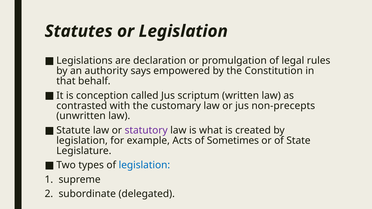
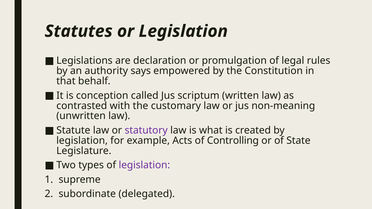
non-precepts: non-precepts -> non-meaning
Sometimes: Sometimes -> Controlling
legislation at (144, 165) colour: blue -> purple
